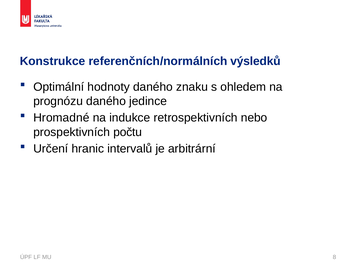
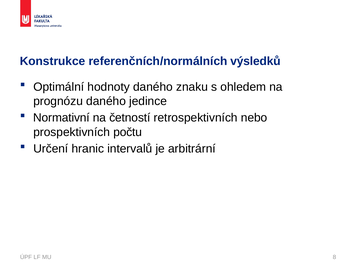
Hromadné: Hromadné -> Normativní
indukce: indukce -> četností
